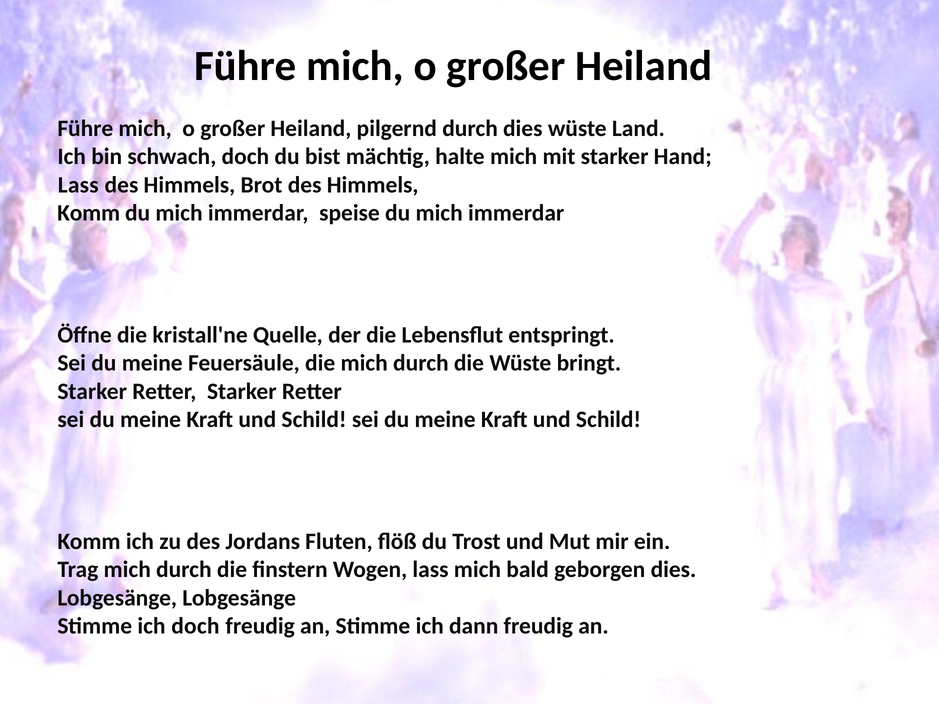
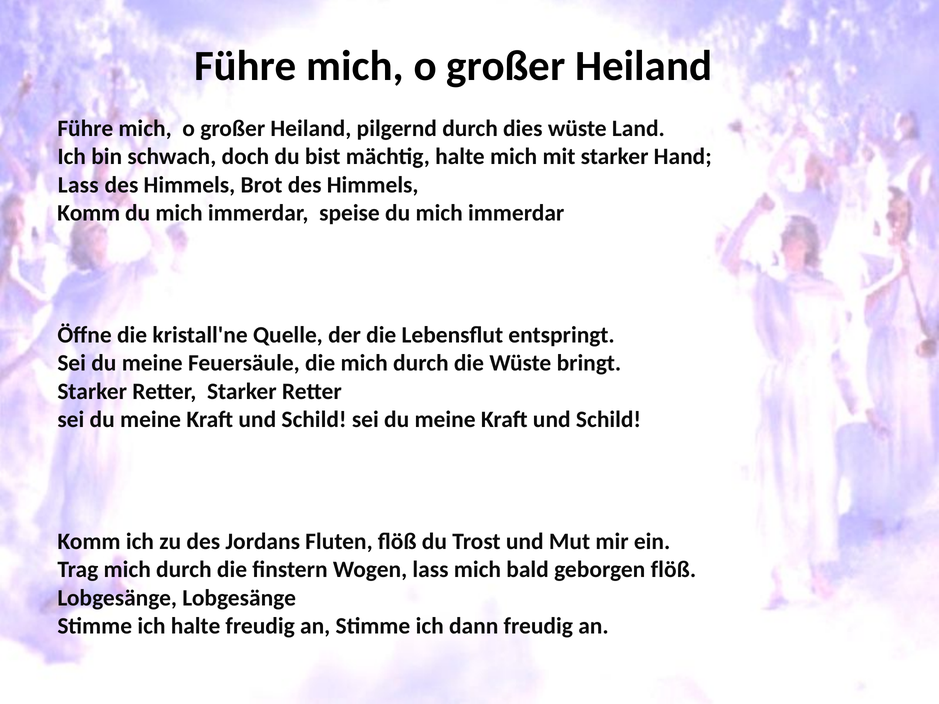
geborgen dies: dies -> flöß
ich doch: doch -> halte
